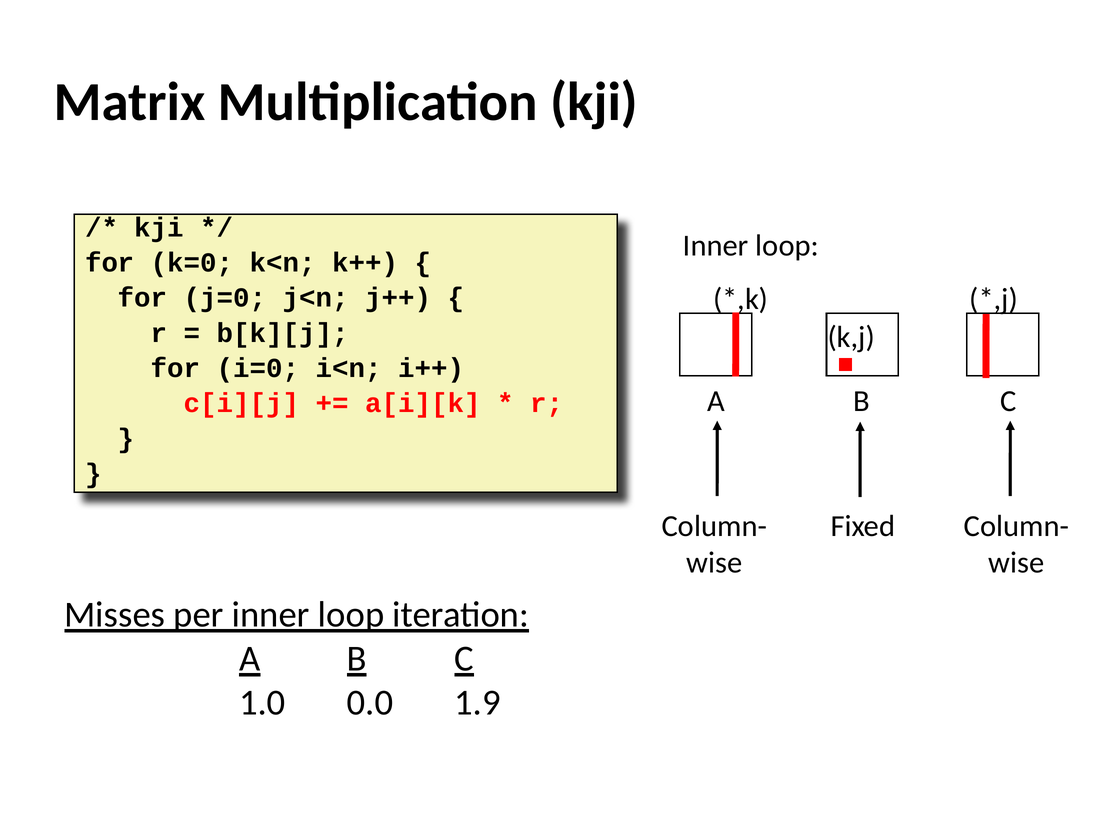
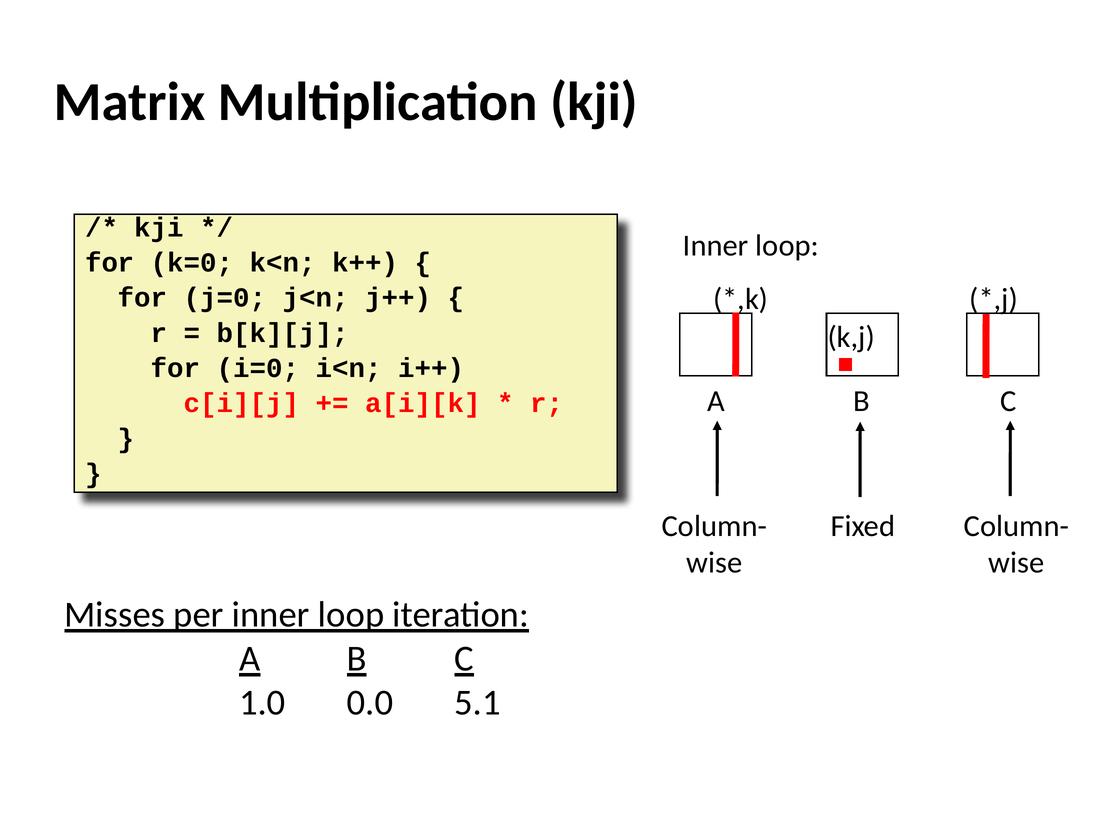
1.9: 1.9 -> 5.1
